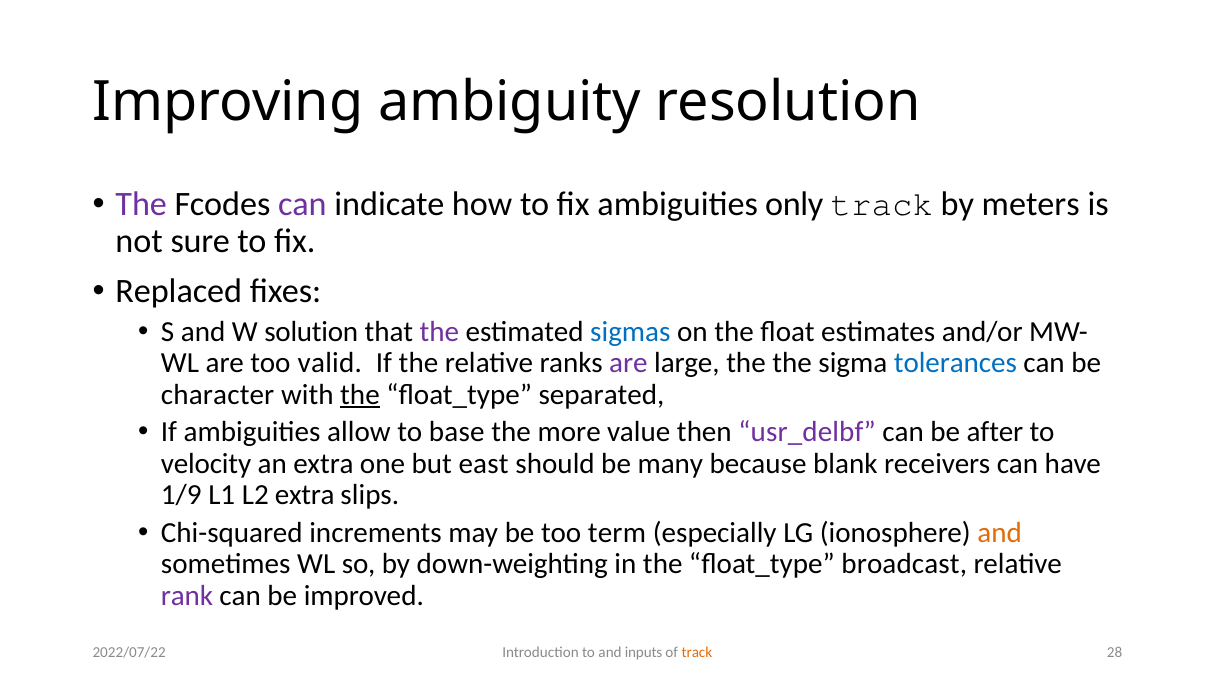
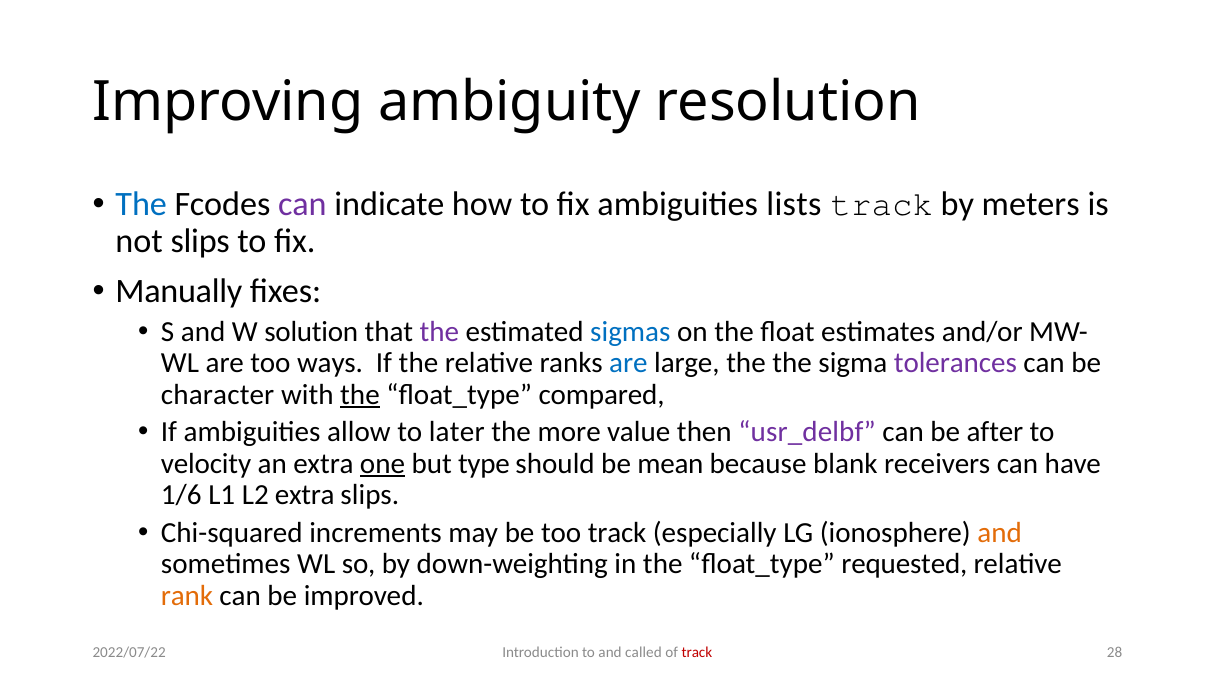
The at (141, 205) colour: purple -> blue
only: only -> lists
not sure: sure -> slips
Replaced: Replaced -> Manually
valid: valid -> ways
are at (628, 363) colour: purple -> blue
tolerances colour: blue -> purple
separated: separated -> compared
base: base -> later
one underline: none -> present
east: east -> type
many: many -> mean
1/9: 1/9 -> 1/6
too term: term -> track
broadcast: broadcast -> requested
rank colour: purple -> orange
inputs: inputs -> called
track at (697, 653) colour: orange -> red
